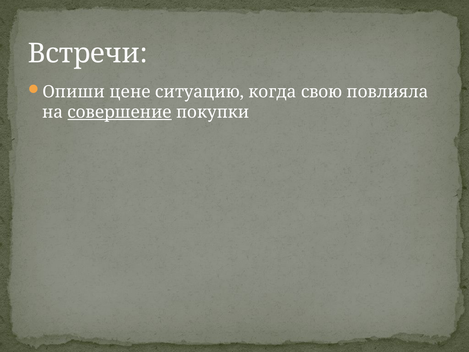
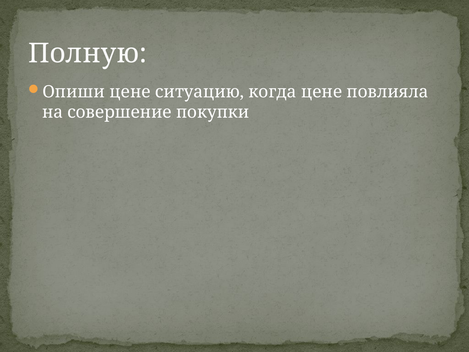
Встречи: Встречи -> Полную
когда свою: свою -> цене
совершение underline: present -> none
